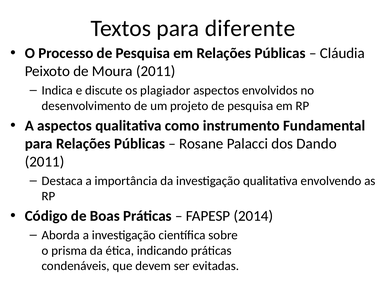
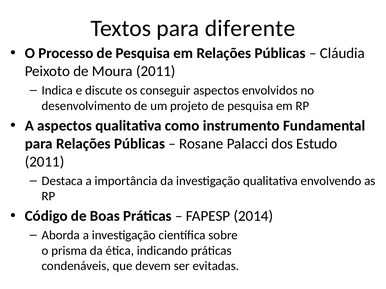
plagiador: plagiador -> conseguir
Dando: Dando -> Estudo
